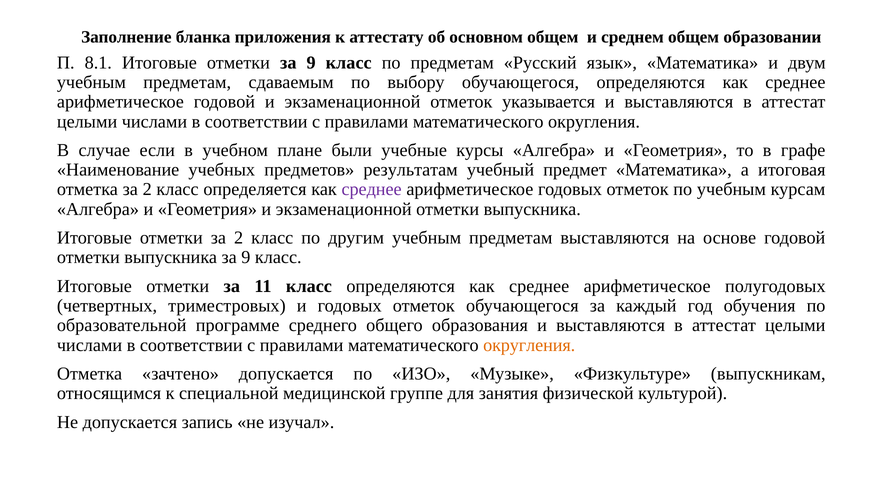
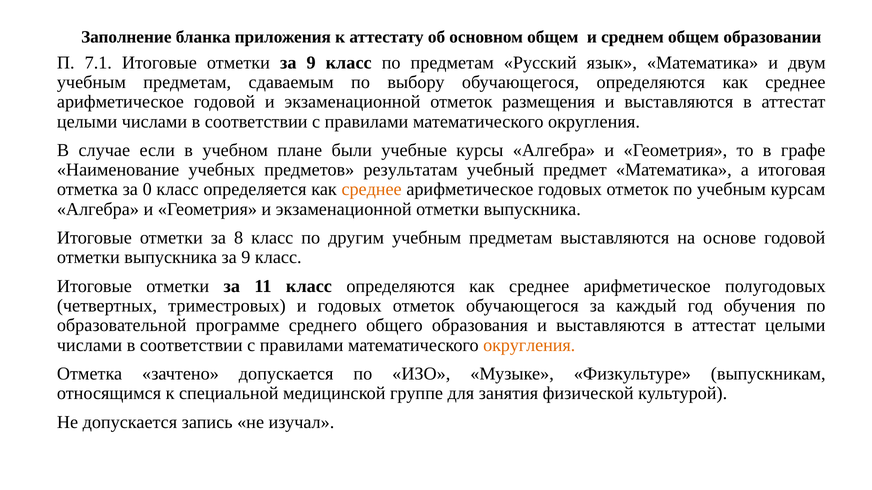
8.1: 8.1 -> 7.1
указывается: указывается -> размещения
отметка за 2: 2 -> 0
среднее at (372, 190) colour: purple -> orange
отметки за 2: 2 -> 8
